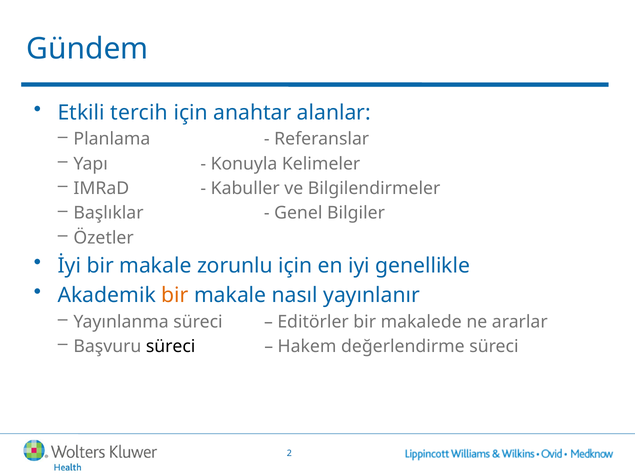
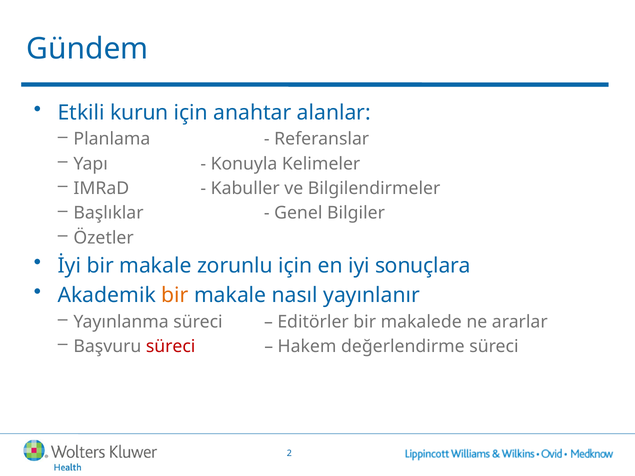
tercih: tercih -> kurun
genellikle: genellikle -> sonuçlara
süreci at (171, 347) colour: black -> red
